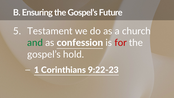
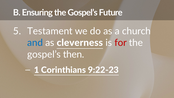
and colour: green -> blue
confession: confession -> cleverness
hold: hold -> then
